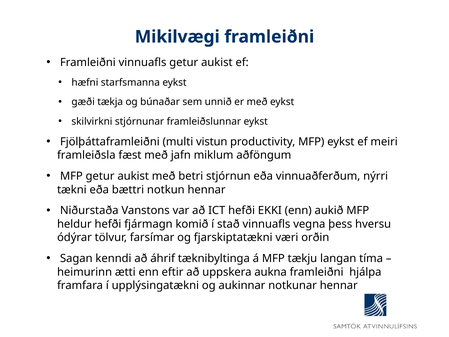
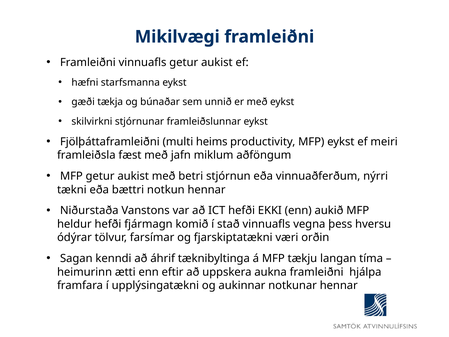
vistun: vistun -> heims
